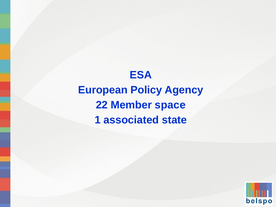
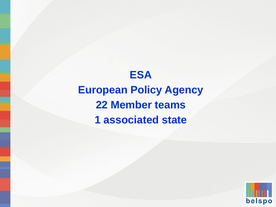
space: space -> teams
